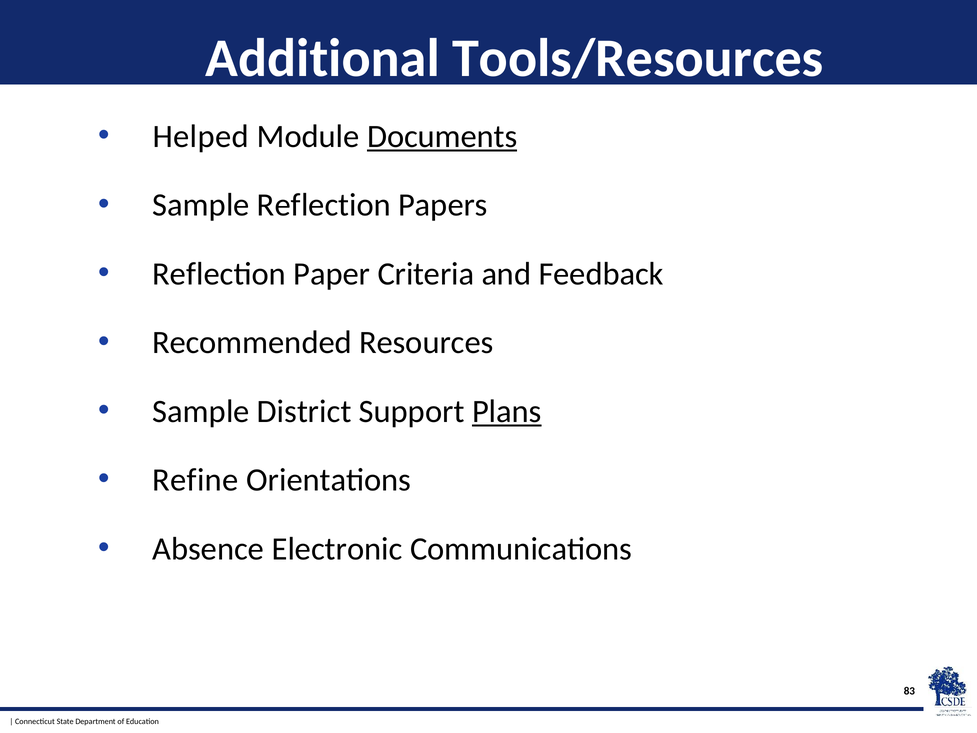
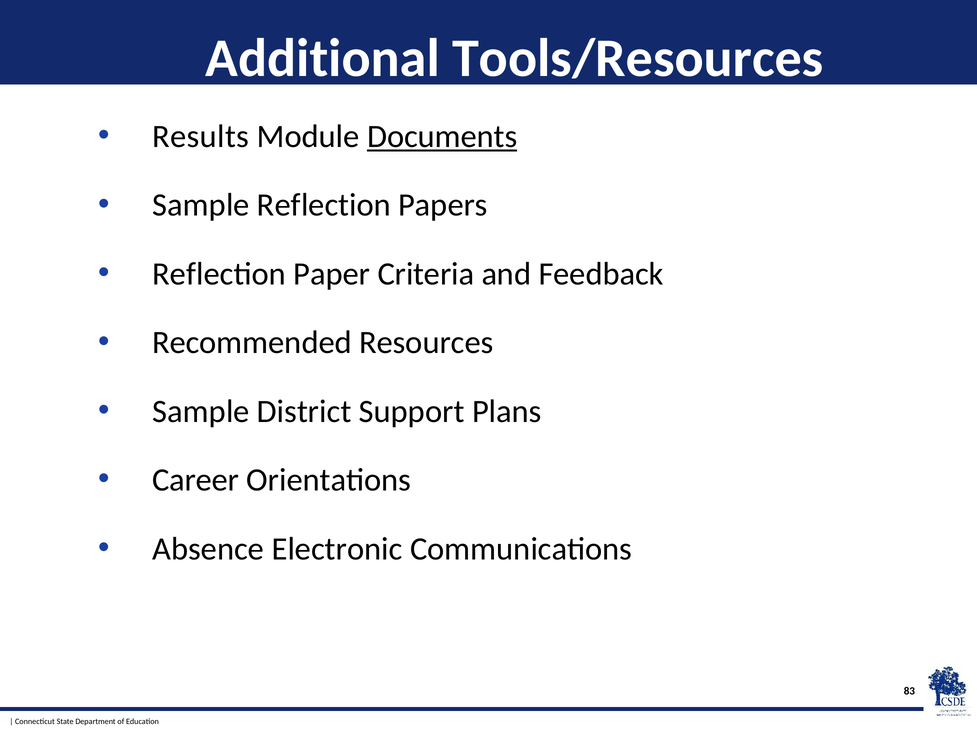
Helped: Helped -> Results
Plans underline: present -> none
Refine: Refine -> Career
